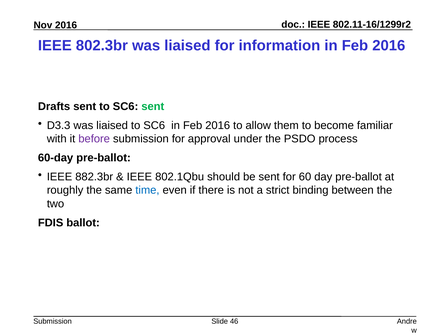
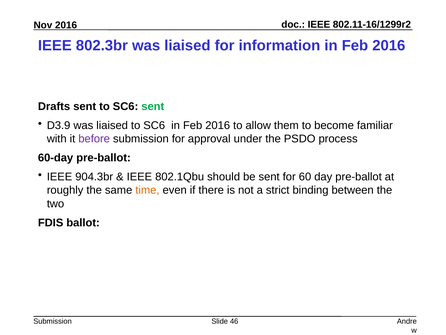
D3.3: D3.3 -> D3.9
882.3br: 882.3br -> 904.3br
time colour: blue -> orange
